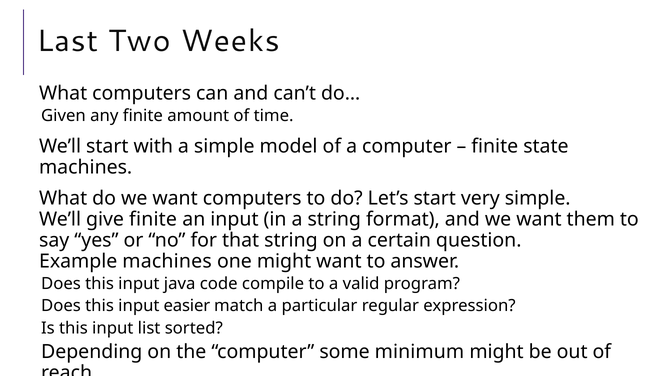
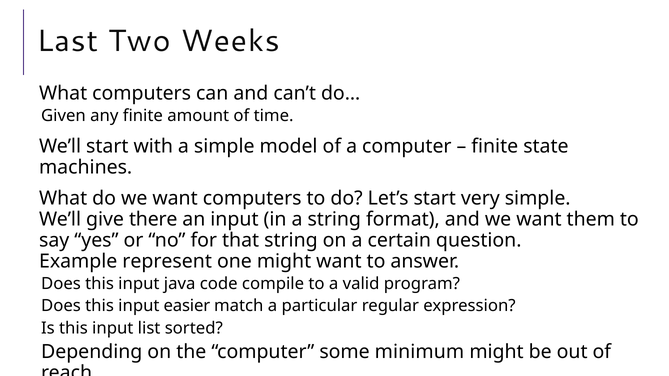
give finite: finite -> there
Example machines: machines -> represent
